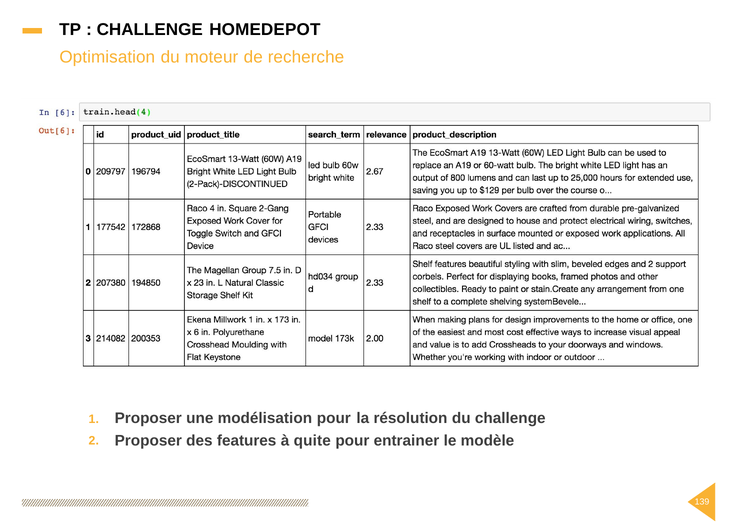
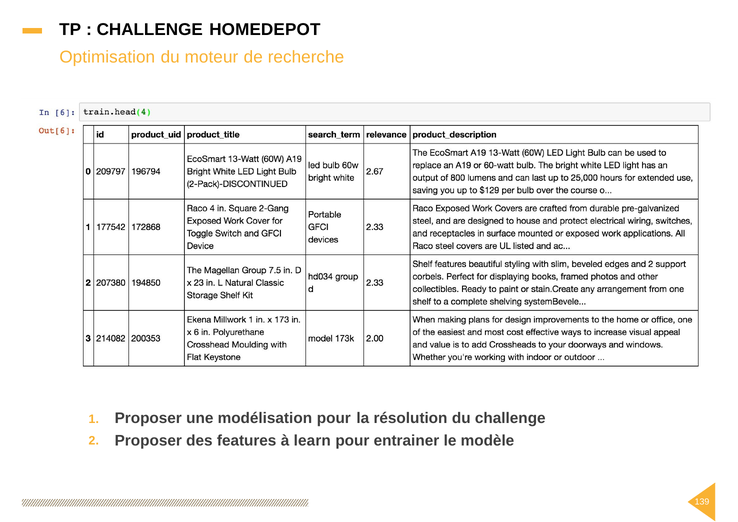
quite: quite -> learn
